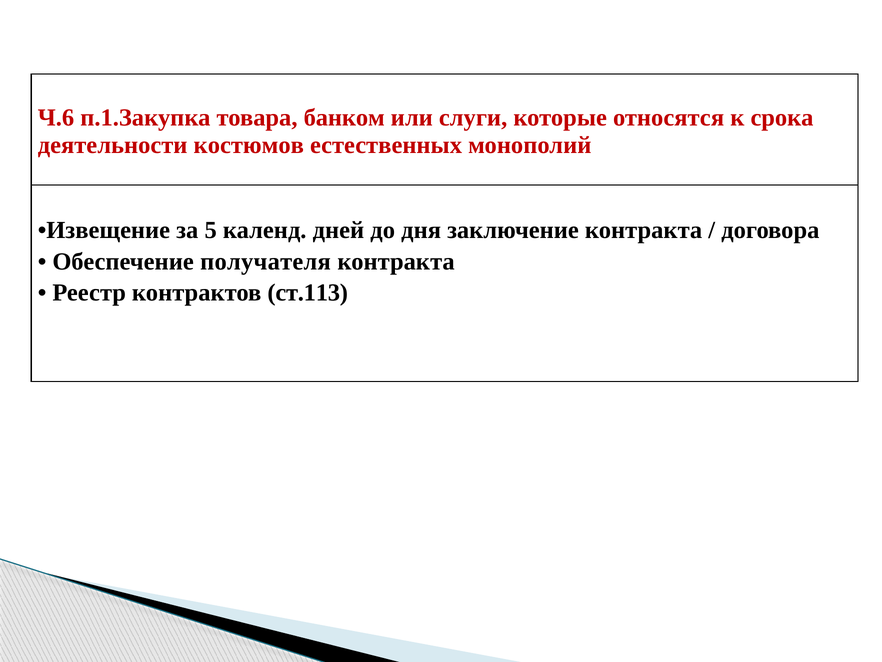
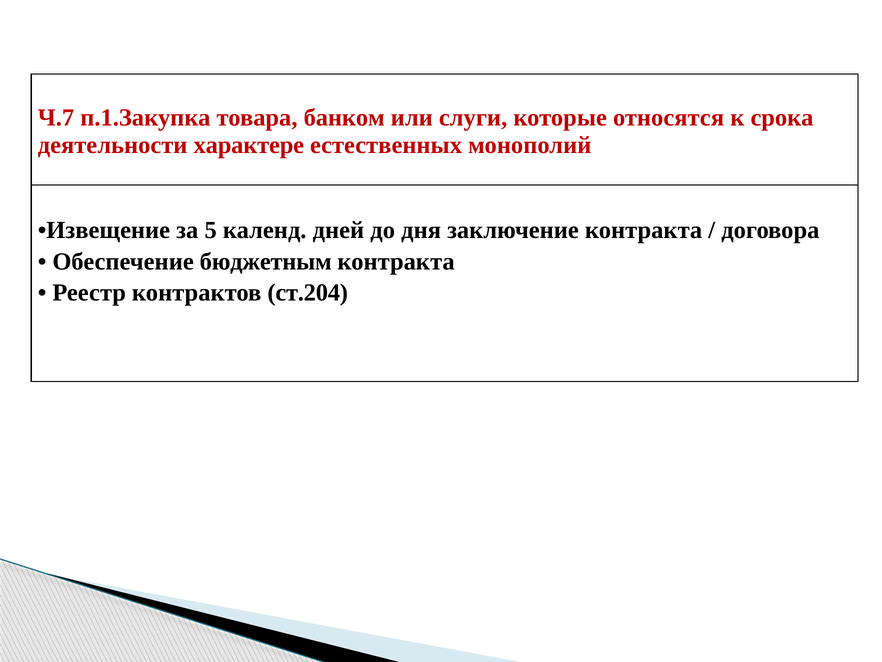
Ч.6: Ч.6 -> Ч.7
костюмов: костюмов -> характере
получателя: получателя -> бюджетным
ст.113: ст.113 -> ст.204
